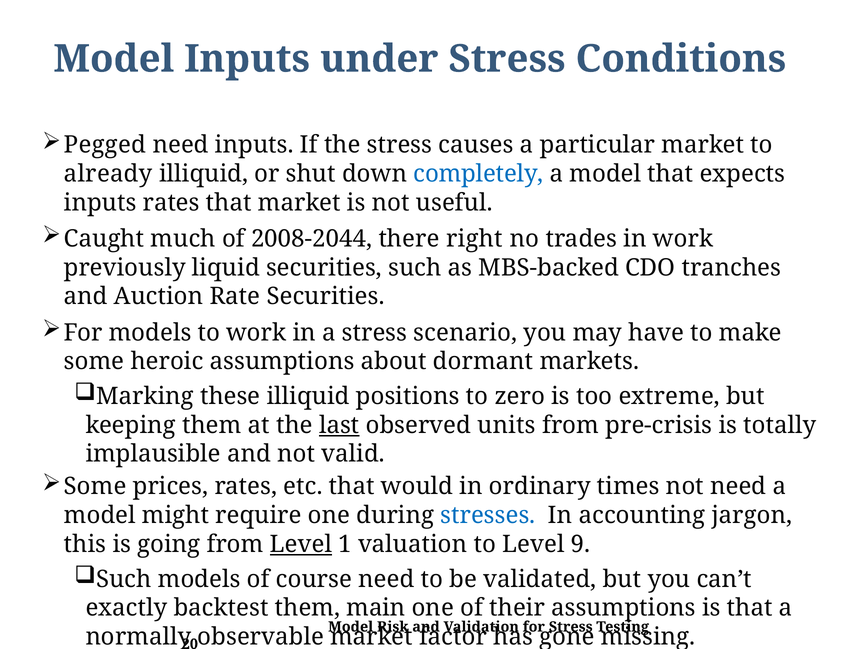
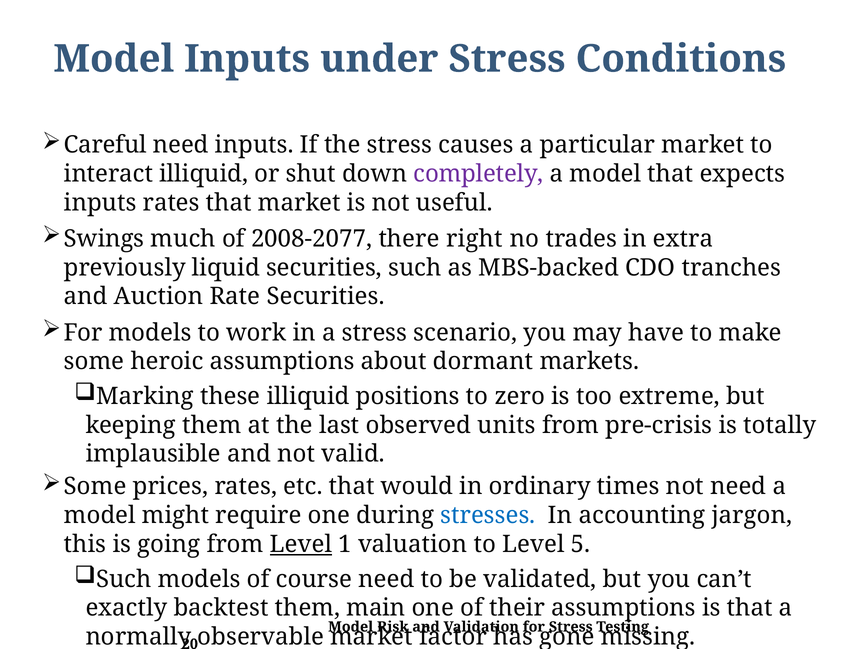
Pegged: Pegged -> Careful
already: already -> interact
completely colour: blue -> purple
Caught: Caught -> Swings
2008-2044: 2008-2044 -> 2008-2077
in work: work -> extra
last underline: present -> none
9: 9 -> 5
